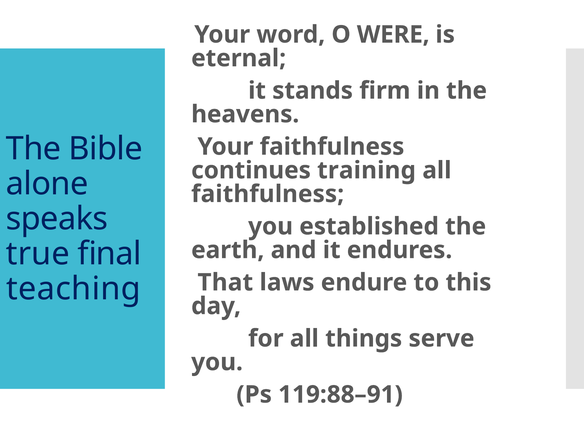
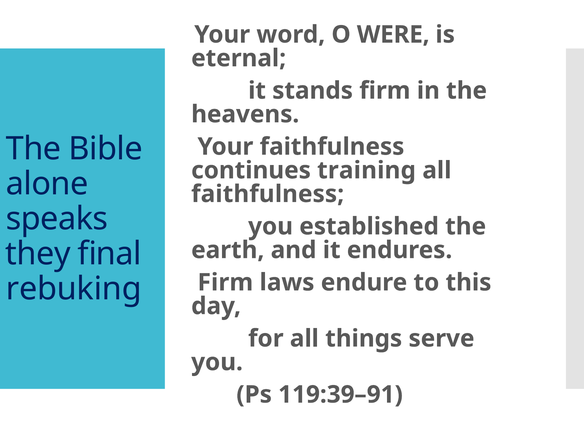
true: true -> they
That at (225, 282): That -> Firm
teaching: teaching -> rebuking
119:88–91: 119:88–91 -> 119:39–91
